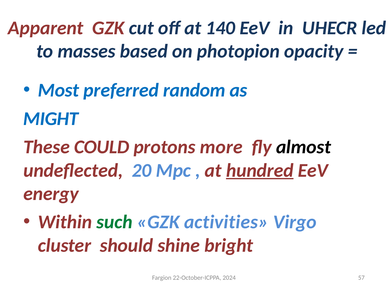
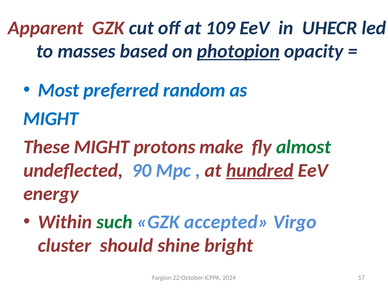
140: 140 -> 109
photopion underline: none -> present
These COULD: COULD -> MIGHT
more: more -> make
almost colour: black -> green
20: 20 -> 90
activities: activities -> accepted
